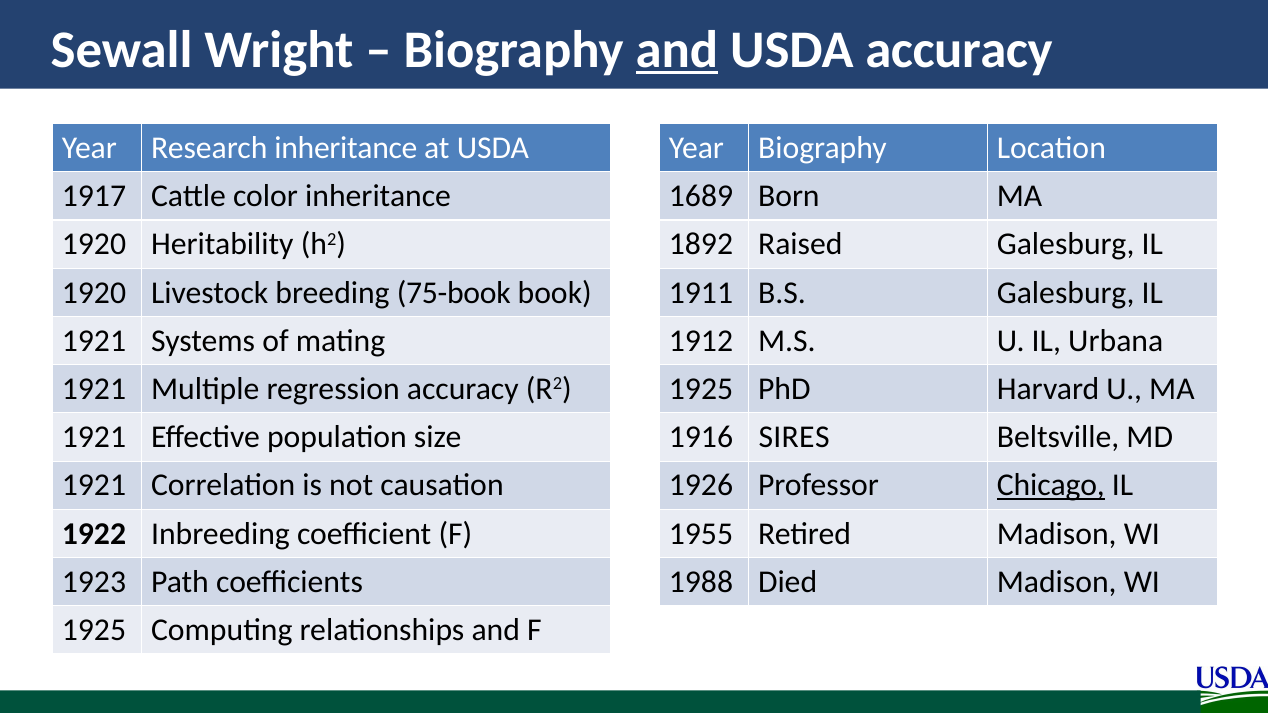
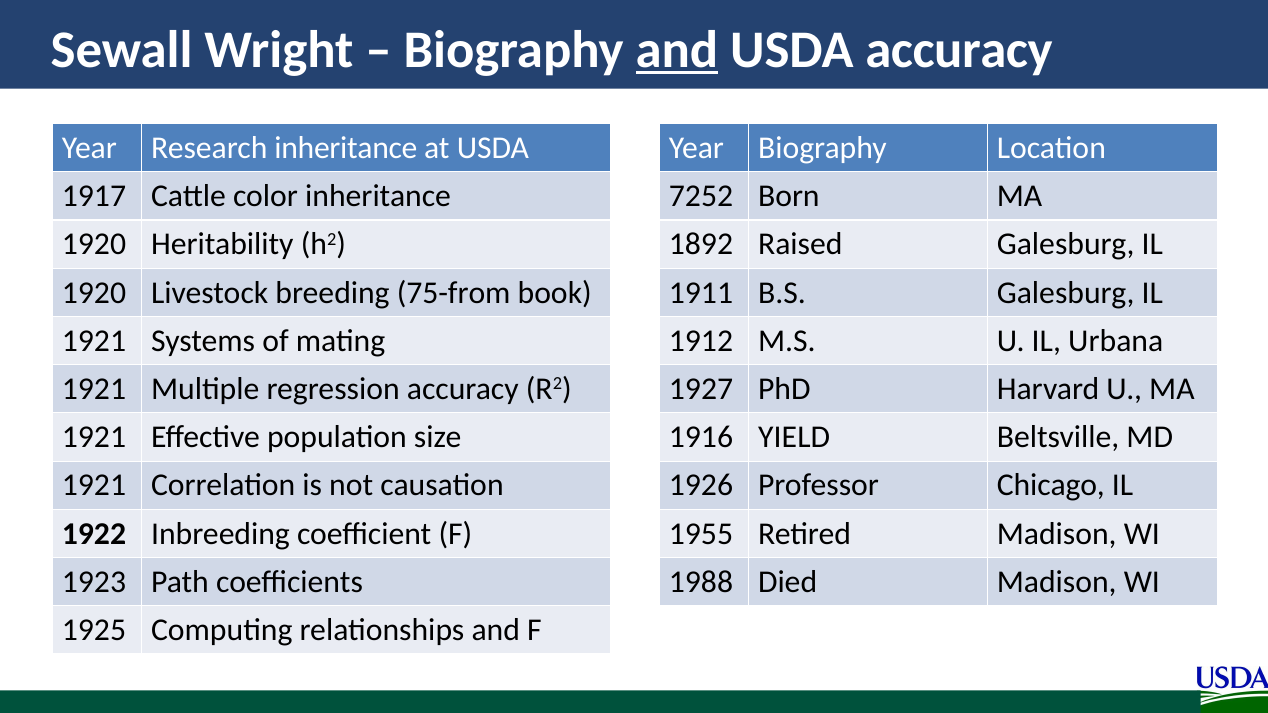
1689: 1689 -> 7252
75-book: 75-book -> 75-from
1925 at (701, 389): 1925 -> 1927
SIRES: SIRES -> YIELD
Chicago underline: present -> none
